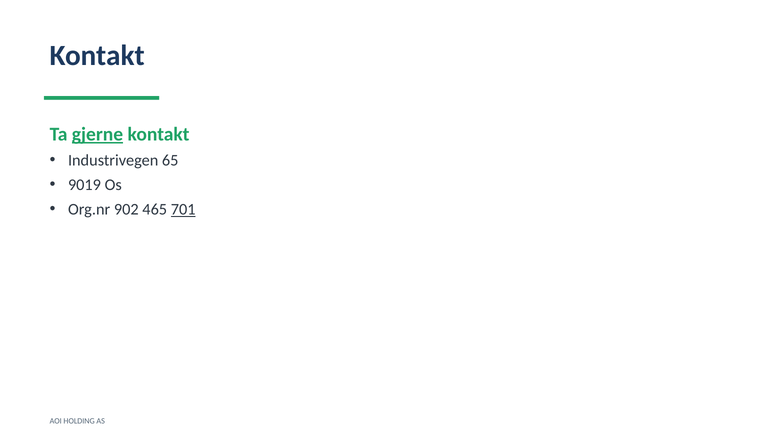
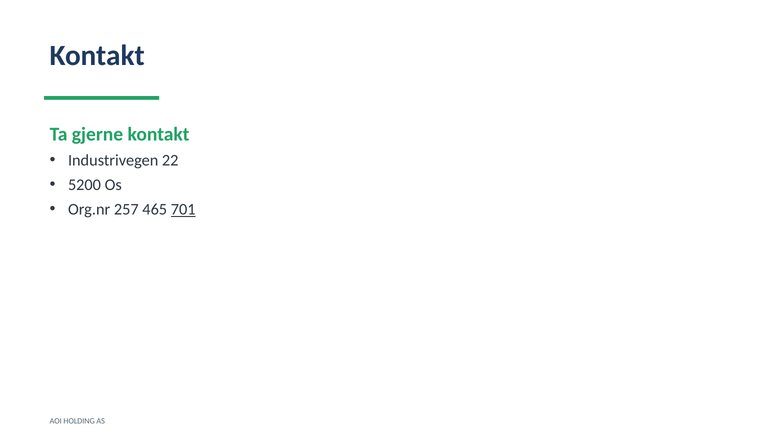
gjerne underline: present -> none
65: 65 -> 22
9019: 9019 -> 5200
902: 902 -> 257
